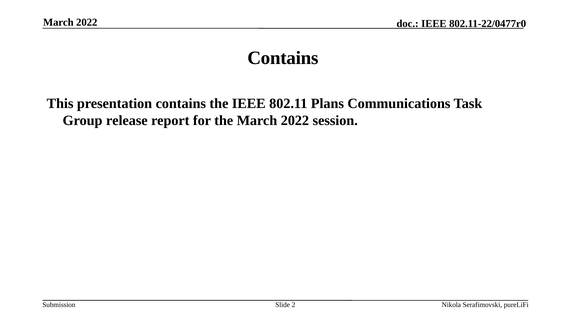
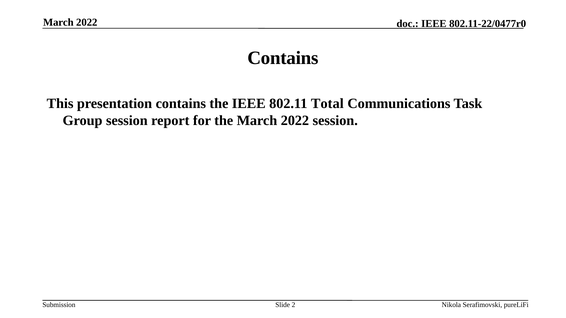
Plans: Plans -> Total
Group release: release -> session
